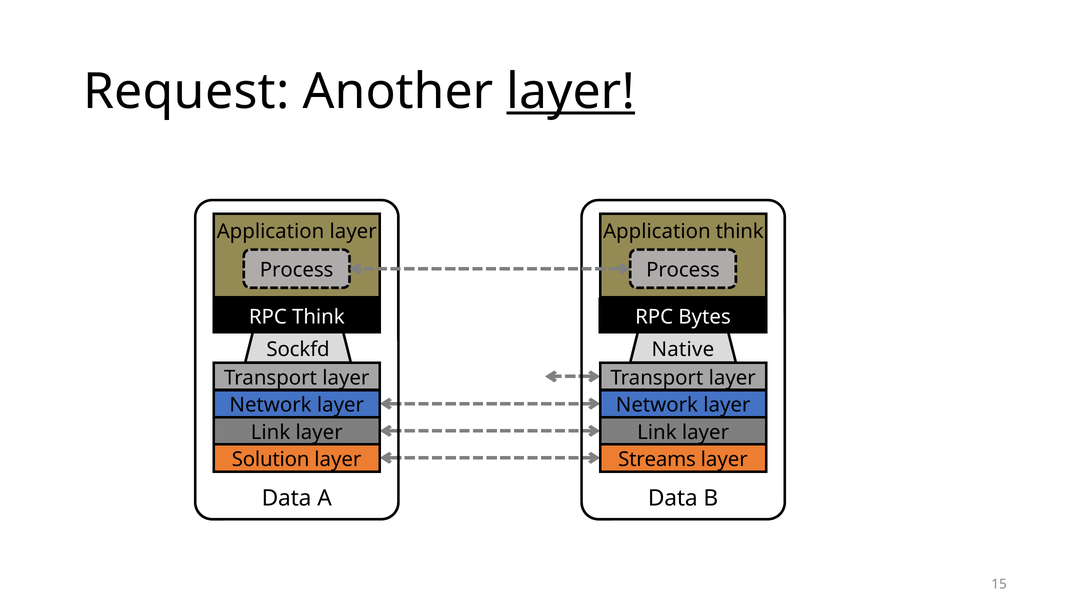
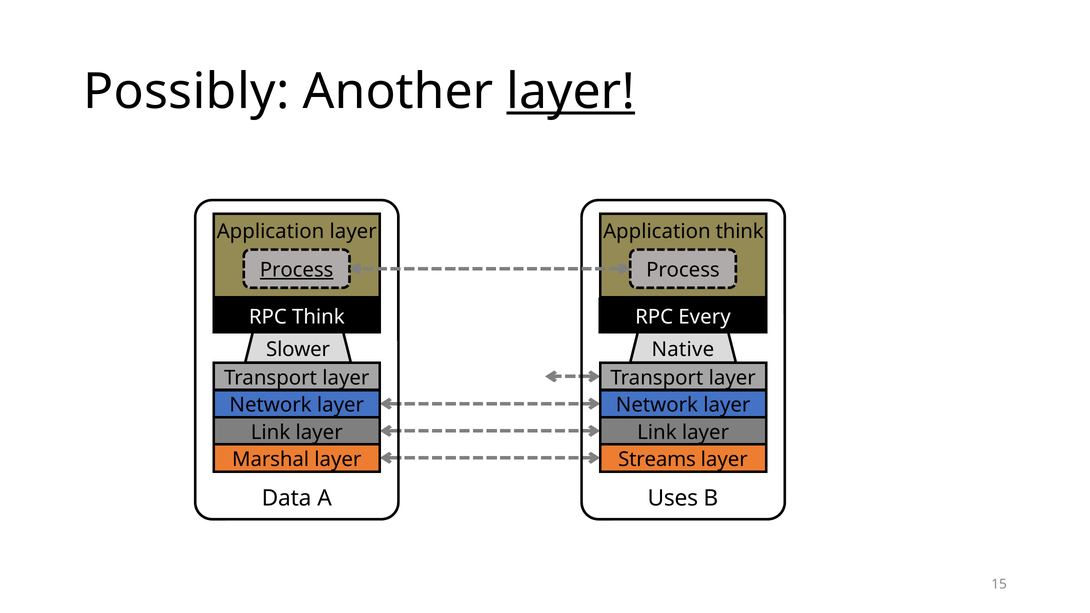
Request: Request -> Possibly
Process at (297, 270) underline: none -> present
Bytes: Bytes -> Every
Sockfd: Sockfd -> Slower
Solution: Solution -> Marshal
Data at (673, 498): Data -> Uses
